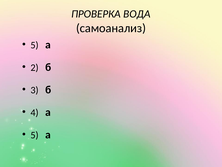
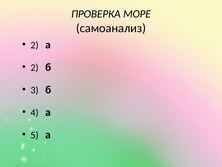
ВОДА: ВОДА -> МОРЕ
5 at (35, 45): 5 -> 2
